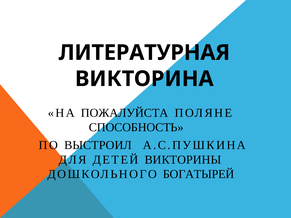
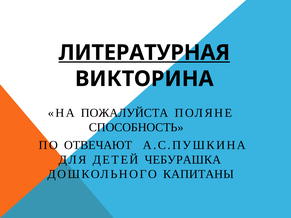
ЛИТЕРАТУРНАЯ underline: none -> present
ВЫСТРОИЛ: ВЫСТРОИЛ -> ОТВЕЧАЮТ
ВИКТОРИНЫ: ВИКТОРИНЫ -> ЧЕБУРАШКА
БОГАТЫРЕЙ: БОГАТЫРЕЙ -> КАПИТАНЫ
